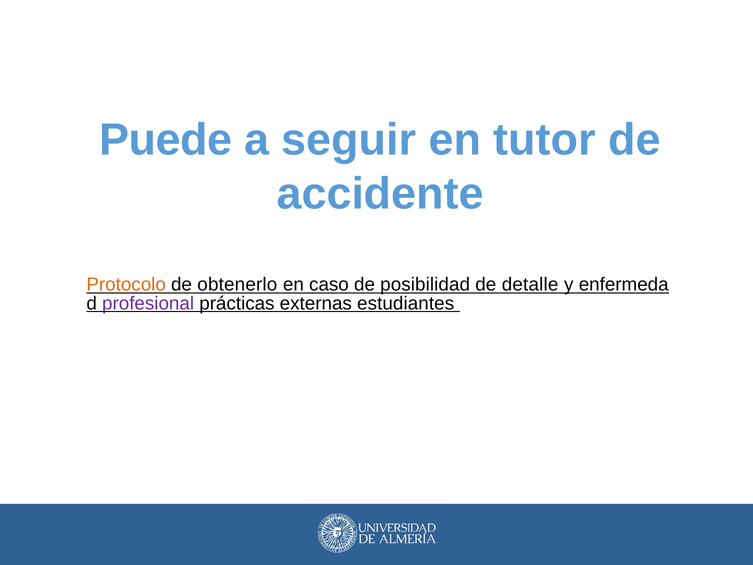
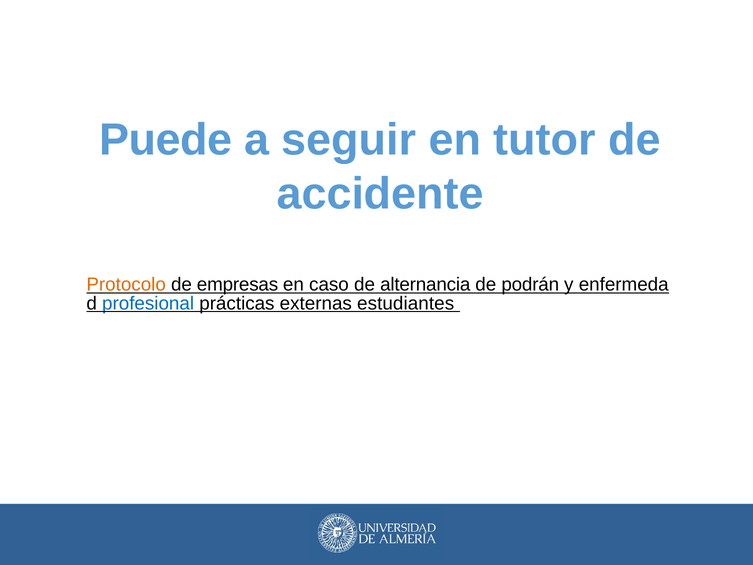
obtenerlo: obtenerlo -> empresas
posibilidad: posibilidad -> alternancia
detalle: detalle -> podrán
profesional colour: purple -> blue
